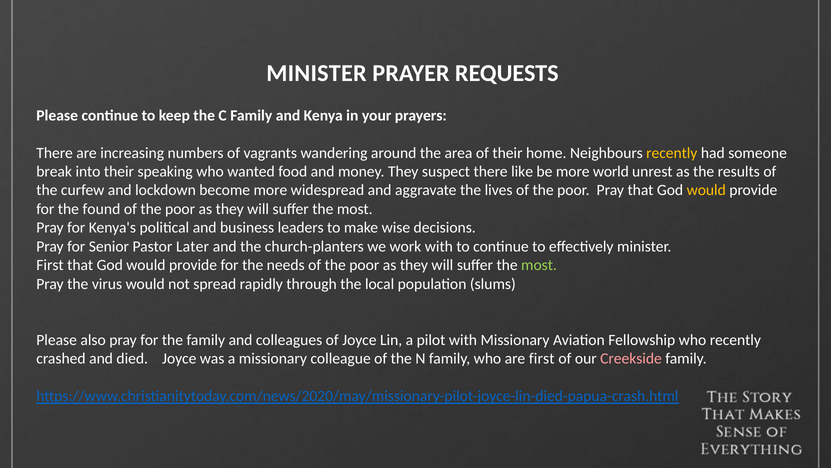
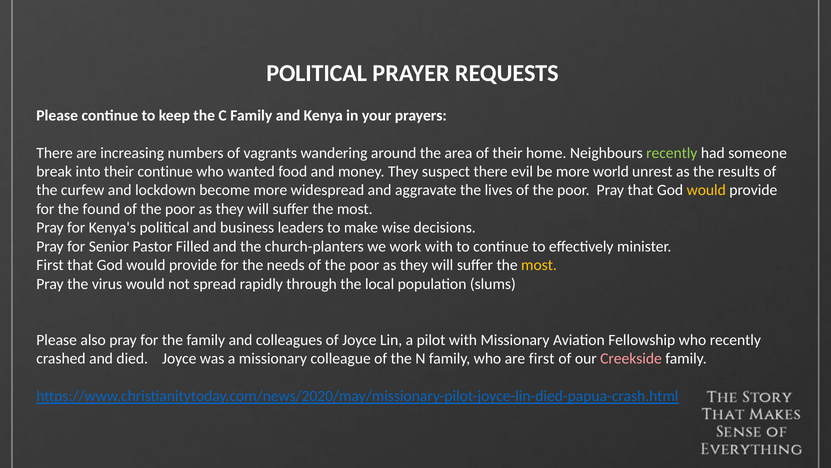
MINISTER at (316, 73): MINISTER -> POLITICAL
recently at (672, 153) colour: yellow -> light green
their speaking: speaking -> continue
like: like -> evil
Later: Later -> Filled
most at (539, 265) colour: light green -> yellow
